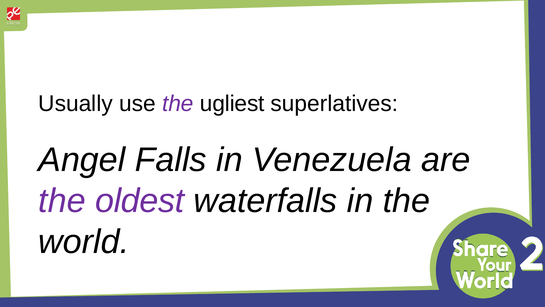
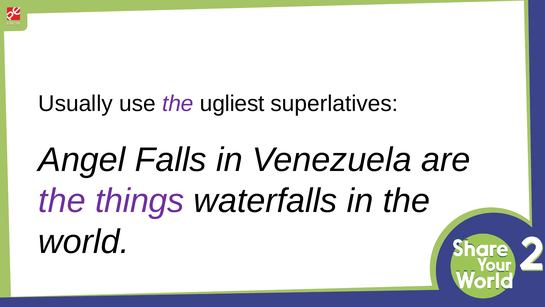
oldest: oldest -> things
